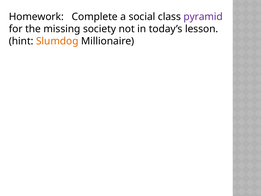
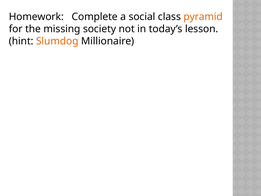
pyramid colour: purple -> orange
